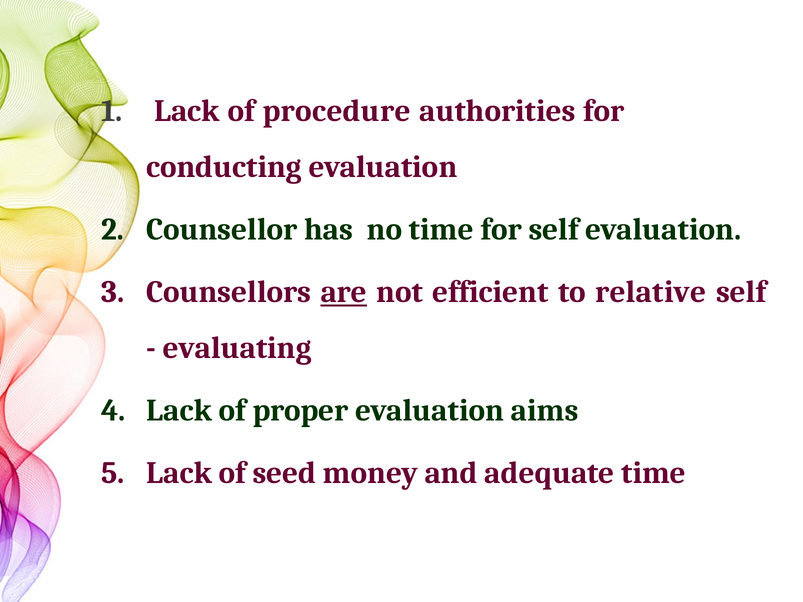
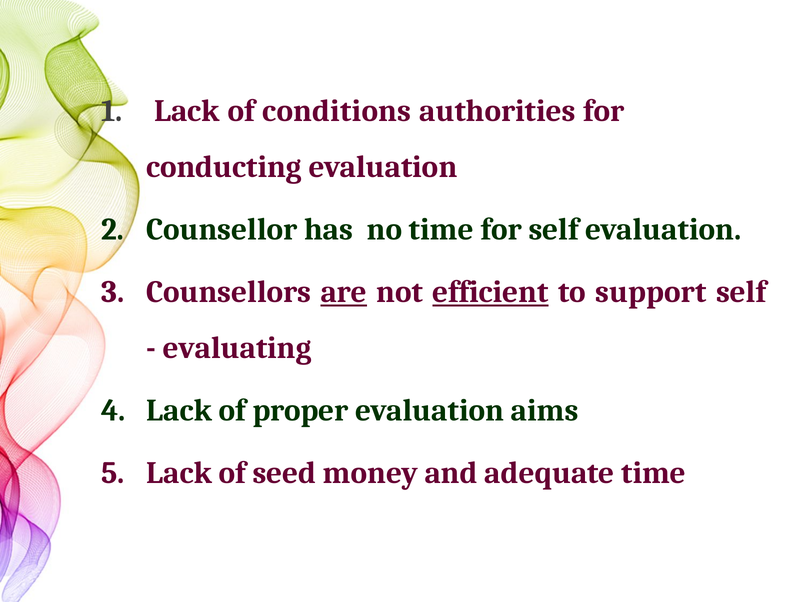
procedure: procedure -> conditions
efficient underline: none -> present
relative: relative -> support
